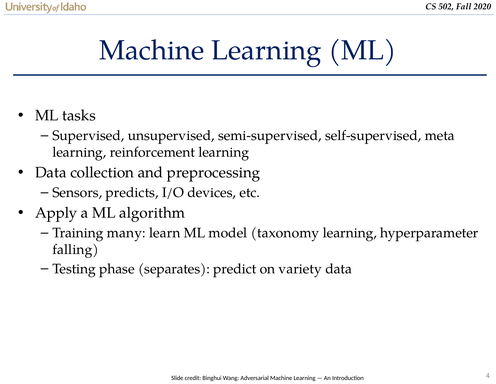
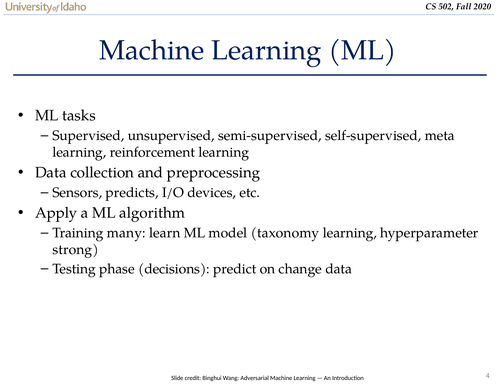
falling: falling -> strong
separates: separates -> decisions
variety: variety -> change
